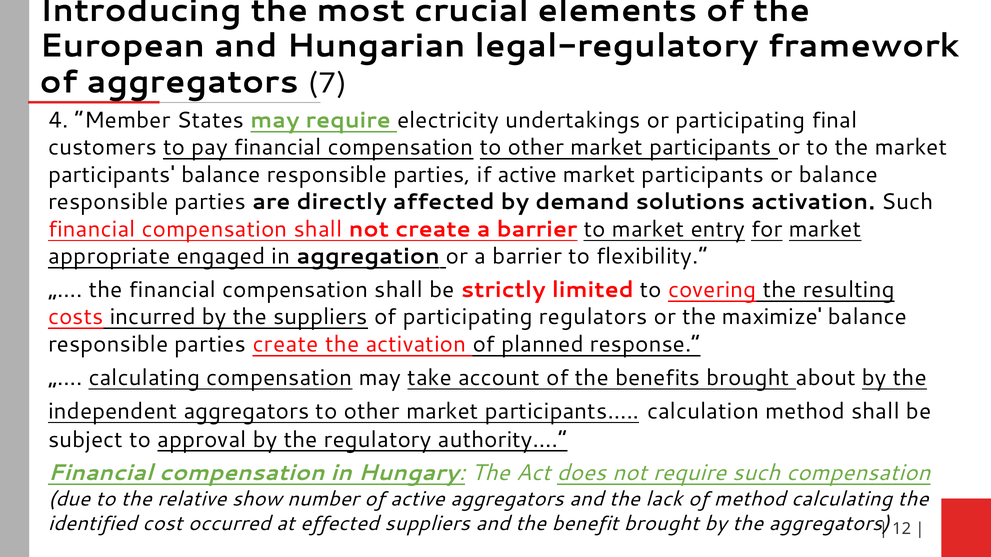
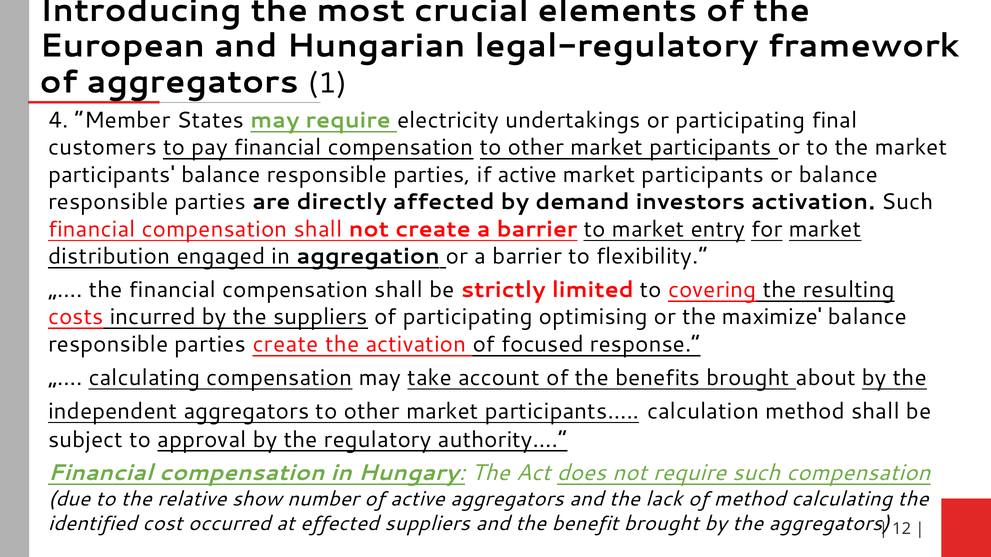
7: 7 -> 1
solutions: solutions -> investors
appropriate: appropriate -> distribution
regulators: regulators -> optimising
planned: planned -> focused
